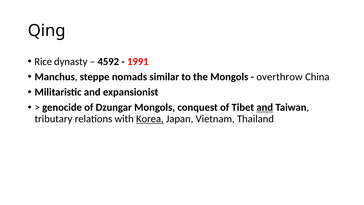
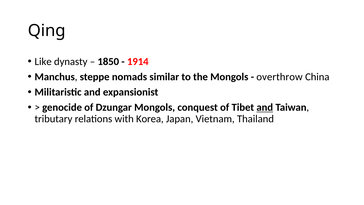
Rice: Rice -> Like
4592: 4592 -> 1850
1991: 1991 -> 1914
Korea underline: present -> none
